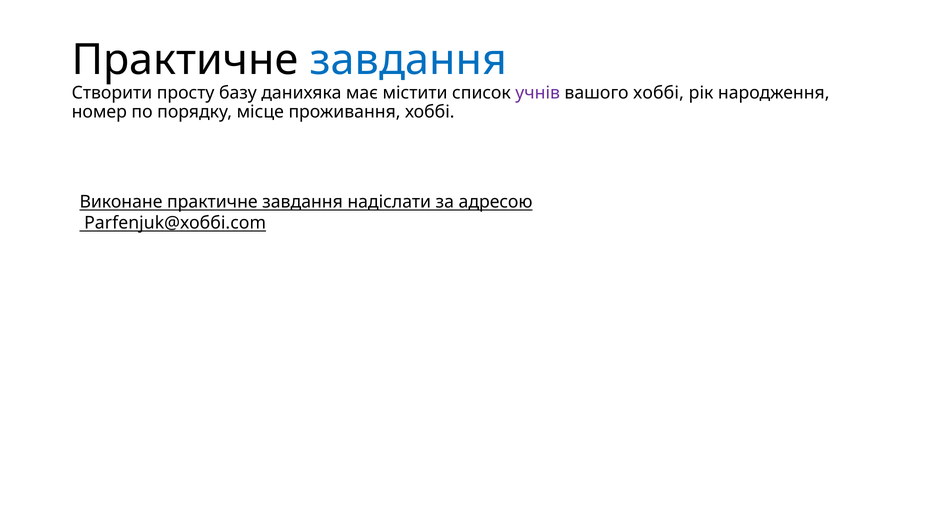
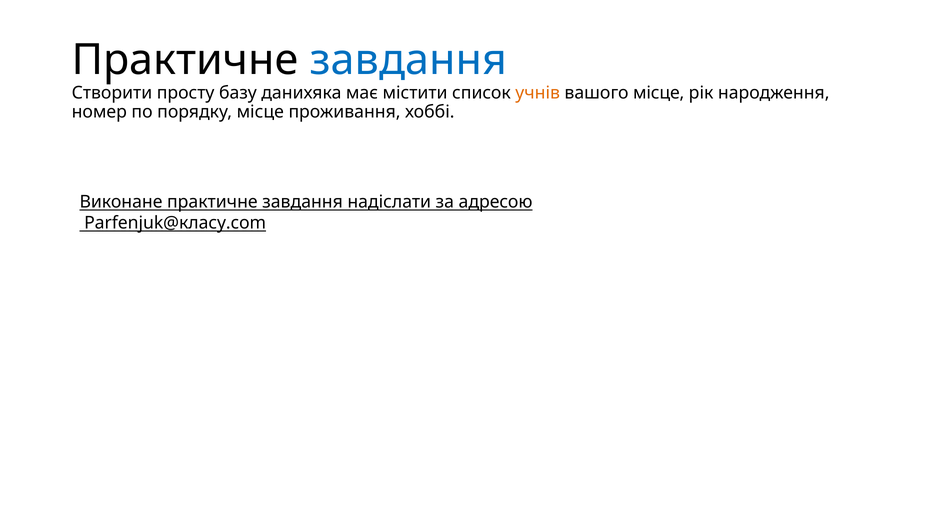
учнів colour: purple -> orange
вашого хоббі: хоббі -> місце
Parfenjuk@хоббі.com: Parfenjuk@хоббі.com -> Parfenjuk@класу.com
